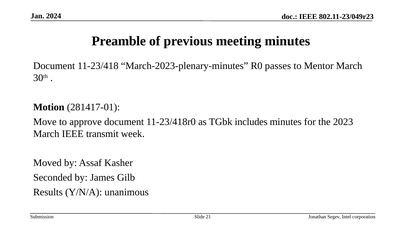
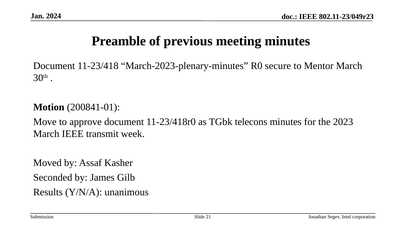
passes: passes -> secure
281417-01: 281417-01 -> 200841-01
includes: includes -> telecons
